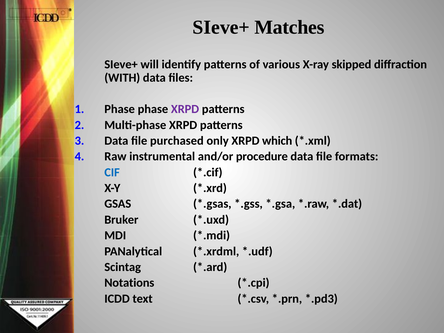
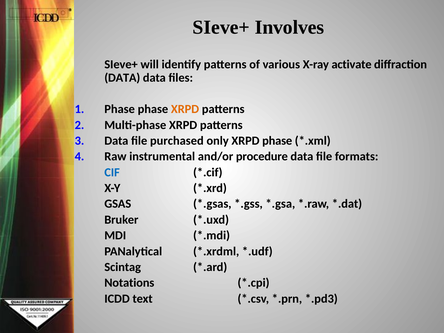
Matches: Matches -> Involves
skipped: skipped -> activate
WITH at (122, 78): WITH -> DATA
XRPD at (185, 109) colour: purple -> orange
XRPD which: which -> phase
